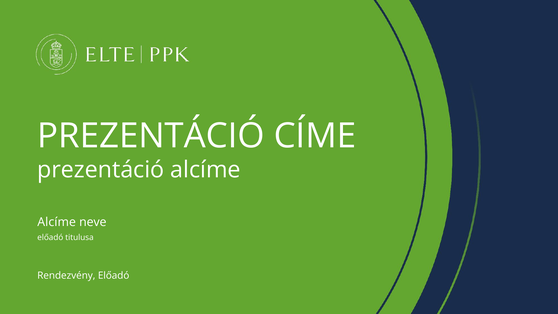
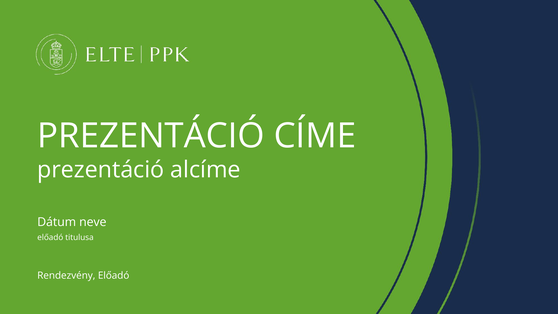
Alcíme at (57, 222): Alcíme -> Dátum
